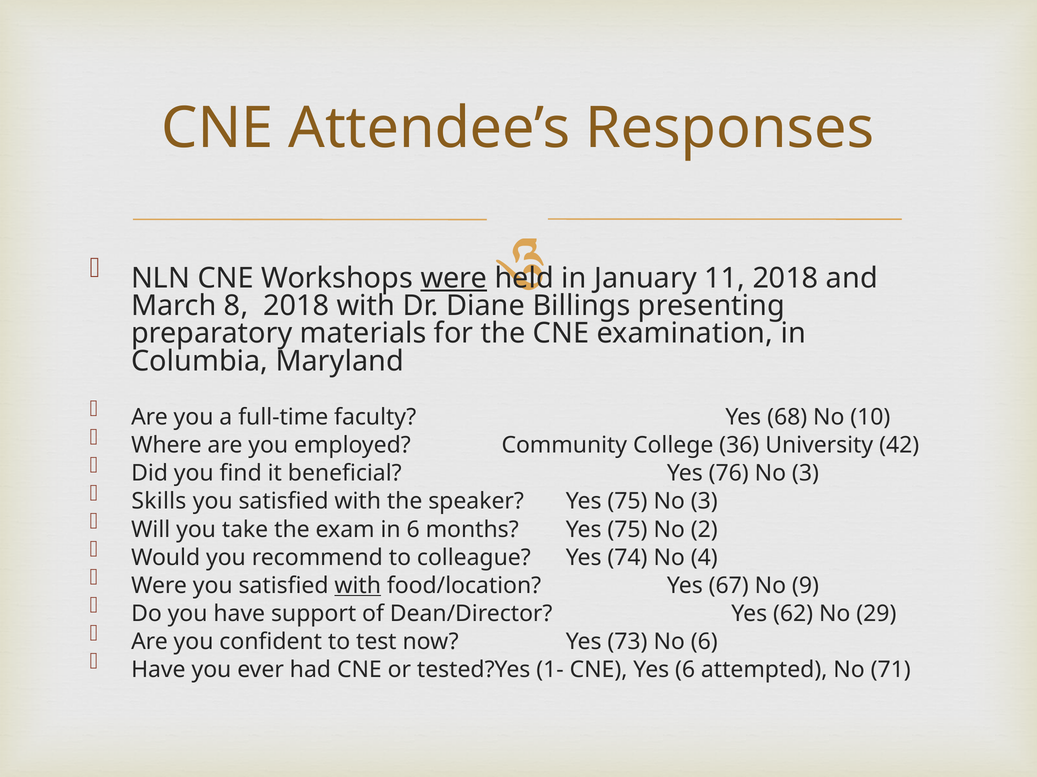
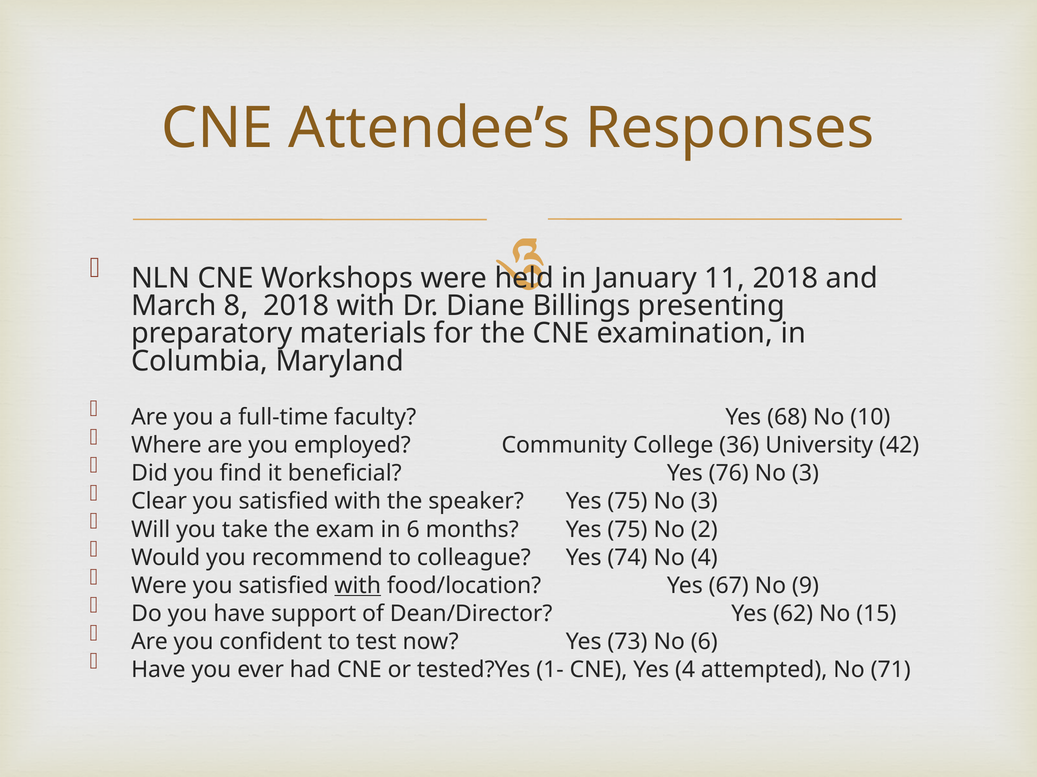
were at (454, 278) underline: present -> none
Skills: Skills -> Clear
29: 29 -> 15
Yes 6: 6 -> 4
